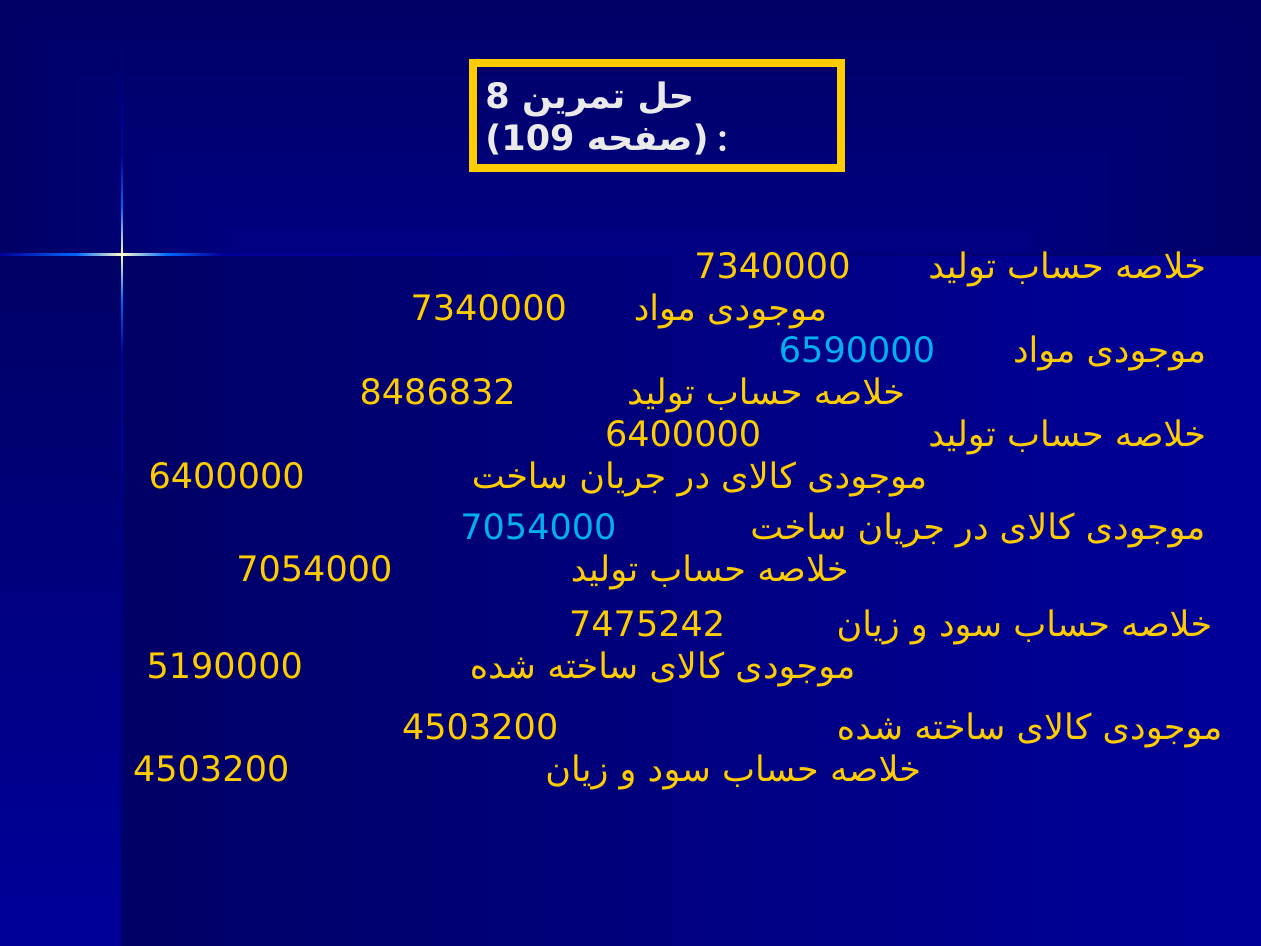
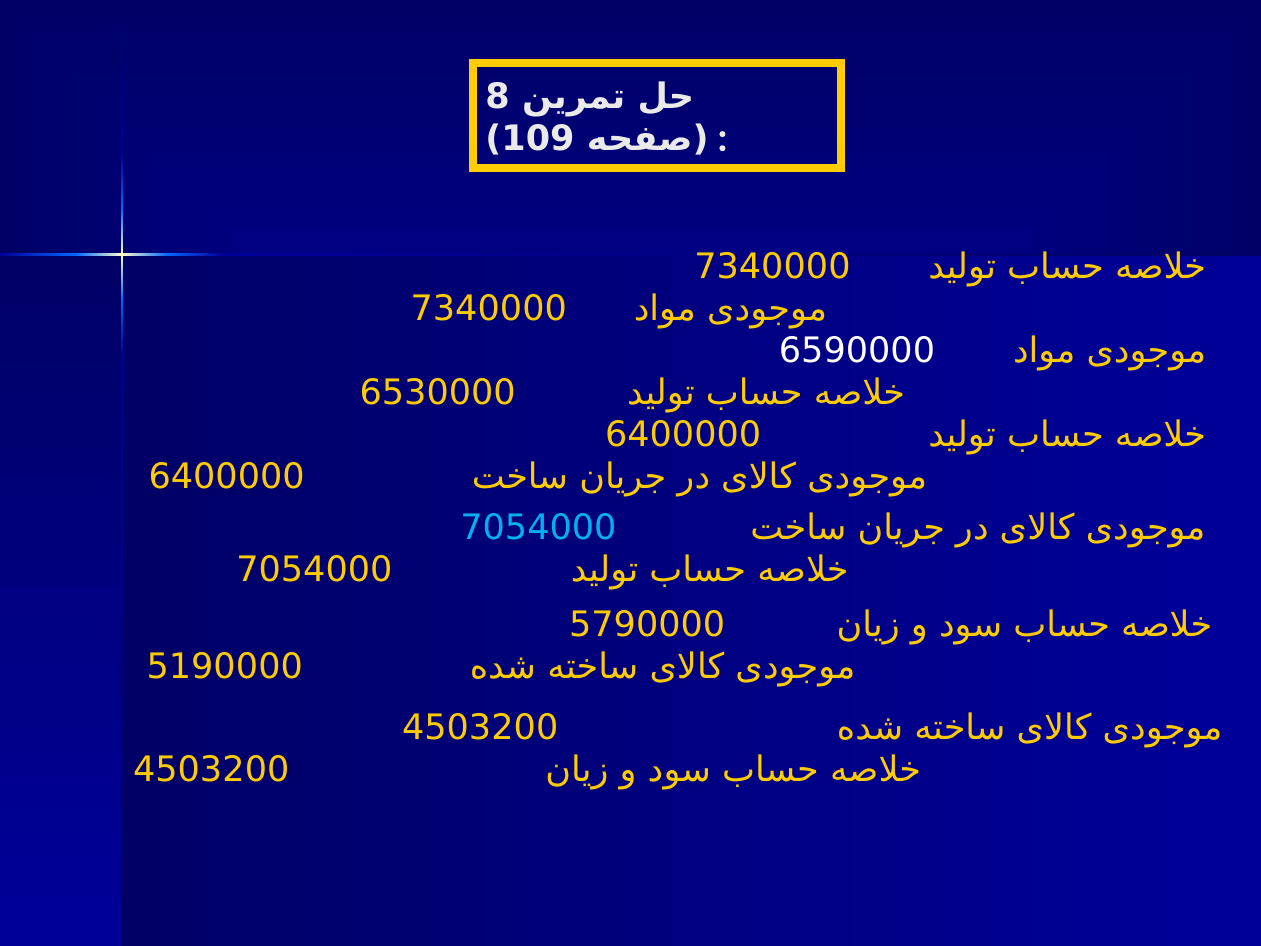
6590000 colour: light blue -> white
8486832: 8486832 -> 6530000
7475242: 7475242 -> 5790000
